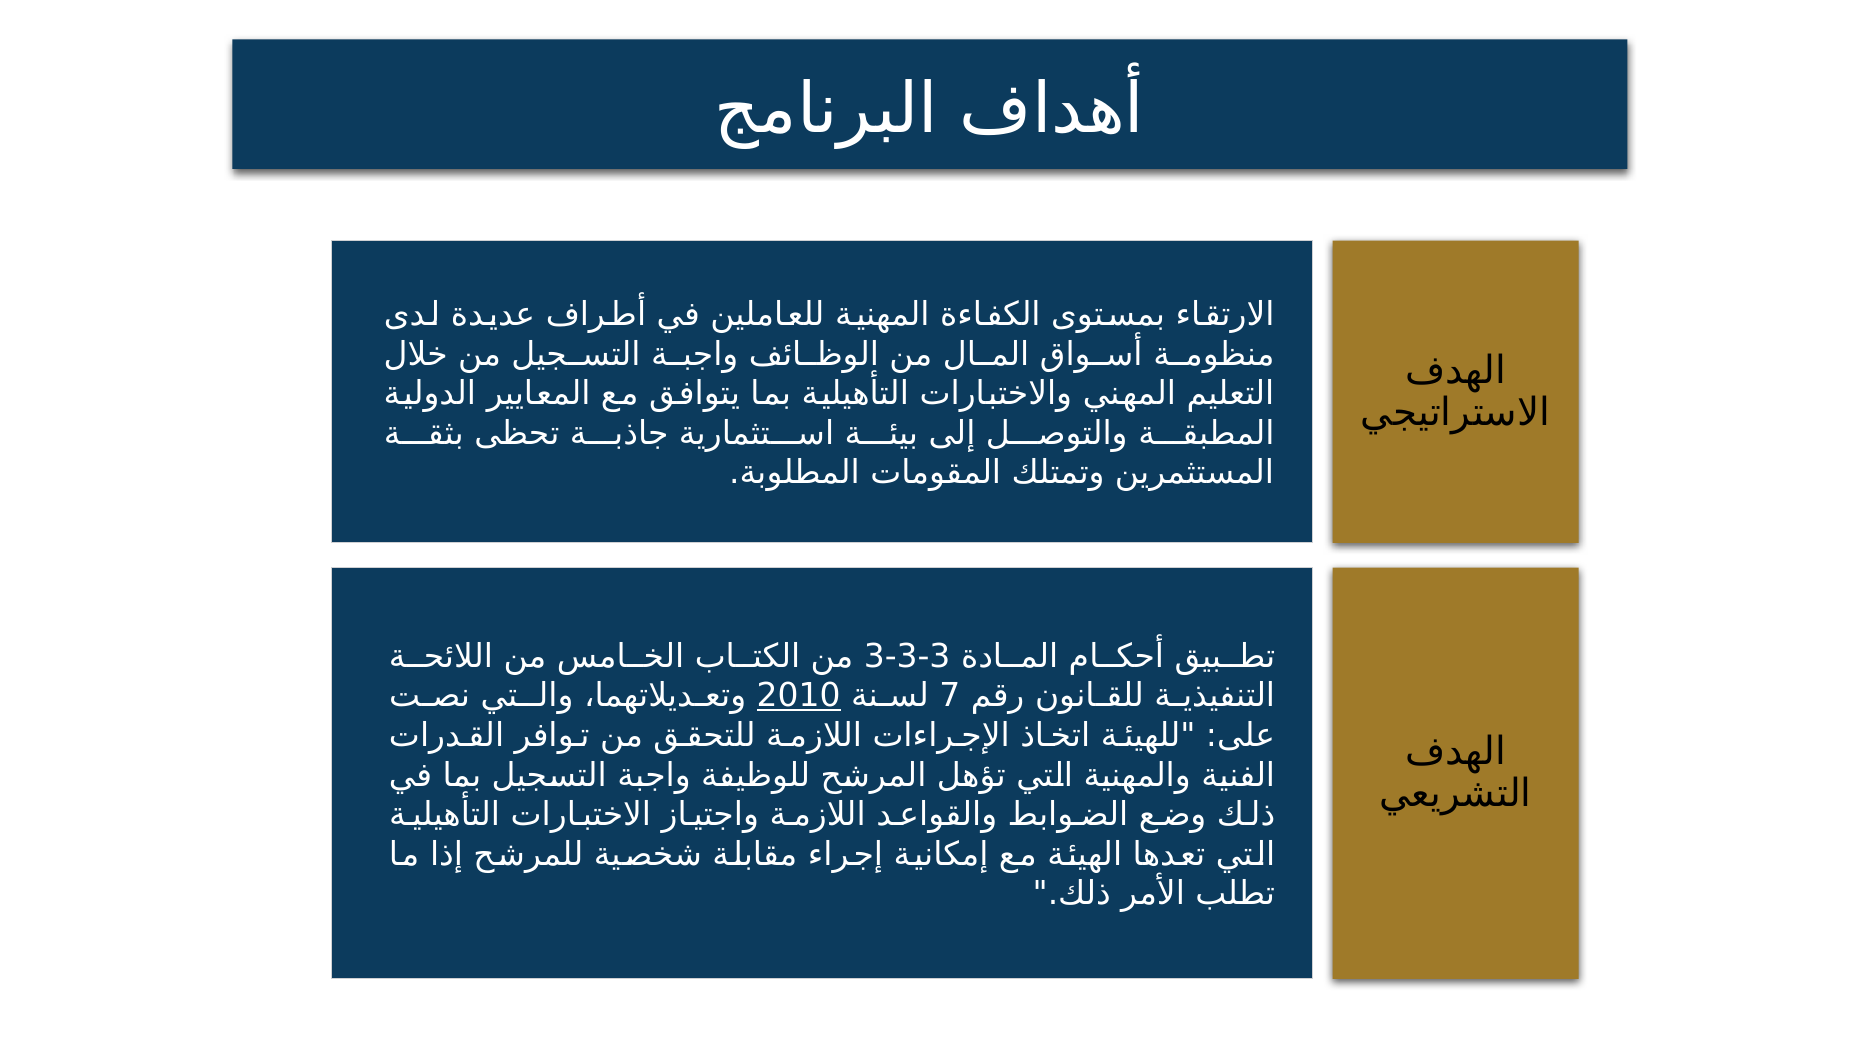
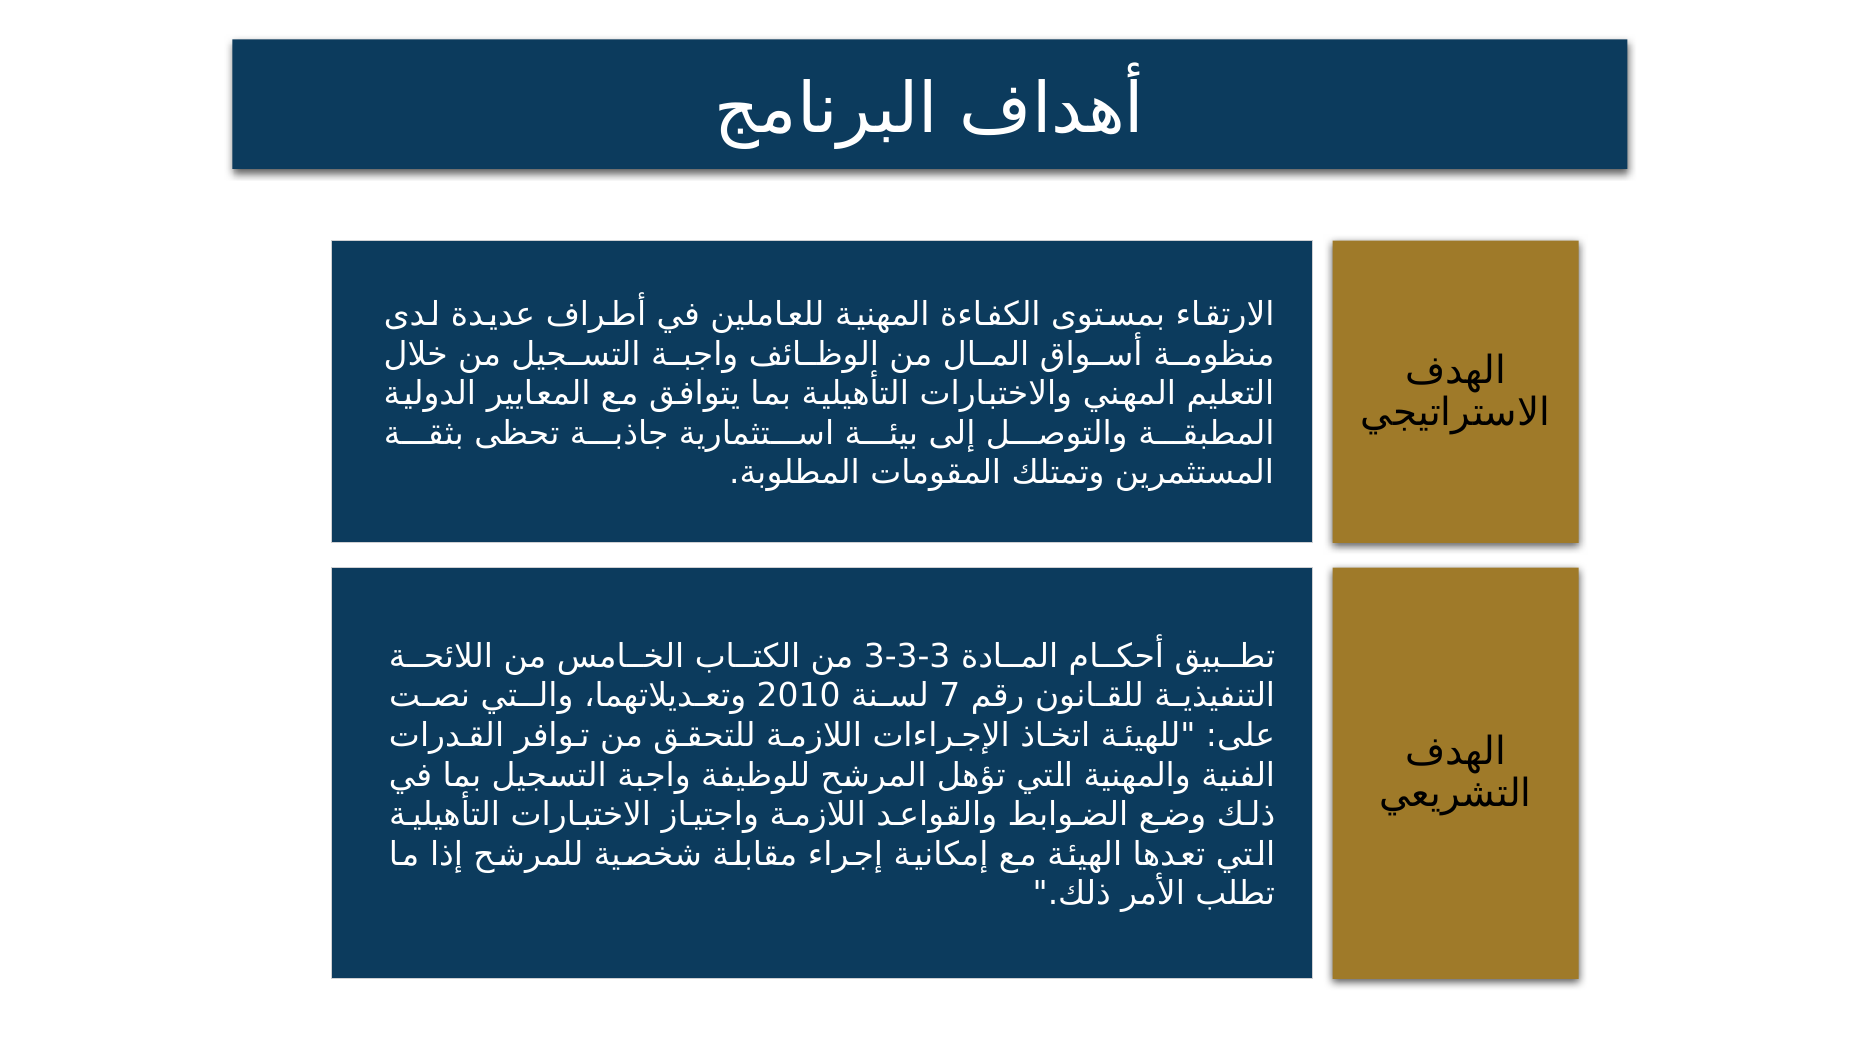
2010 underline: present -> none
